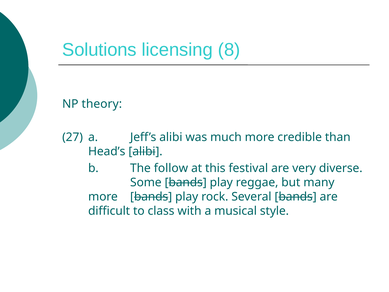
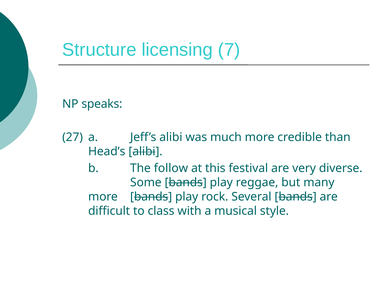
Solutions: Solutions -> Structure
8: 8 -> 7
theory: theory -> speaks
